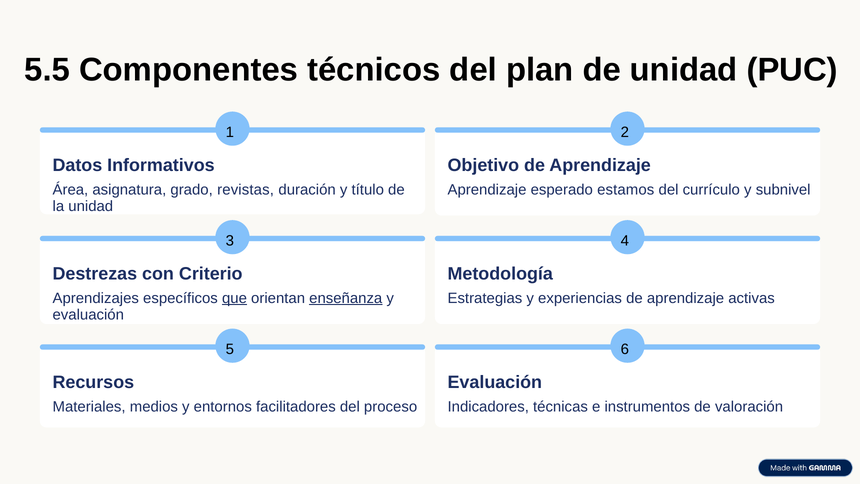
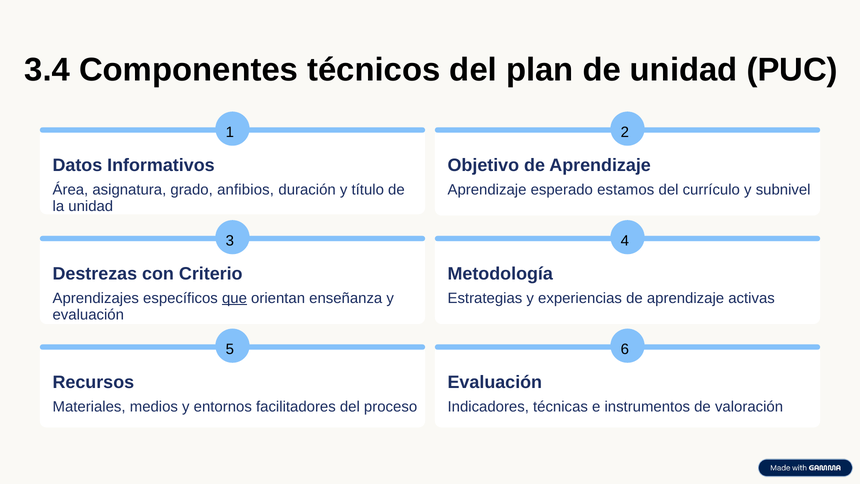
5.5: 5.5 -> 3.4
revistas: revistas -> anfibios
enseñanza underline: present -> none
